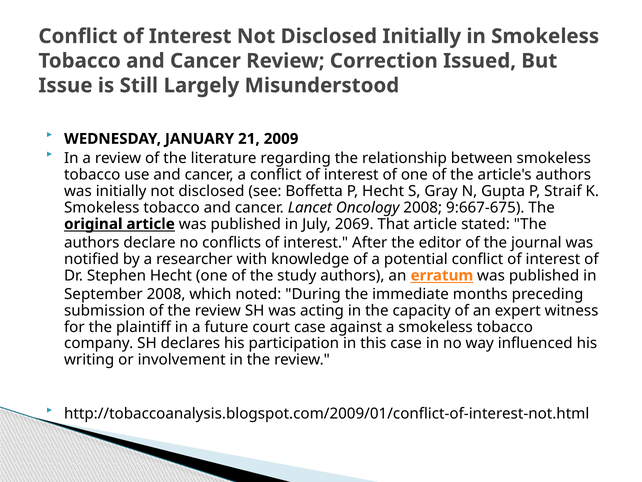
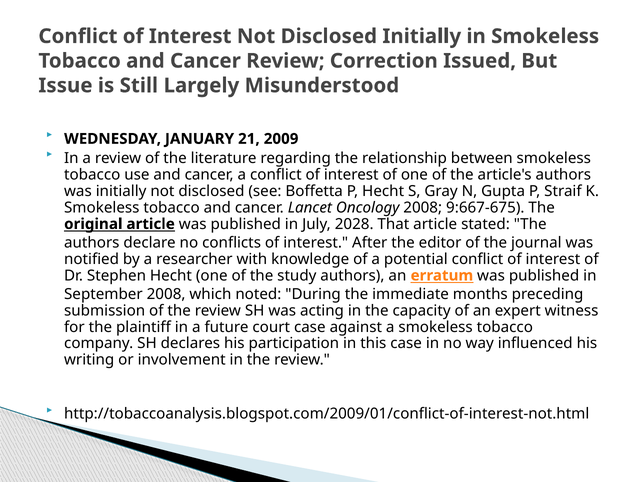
2069: 2069 -> 2028
